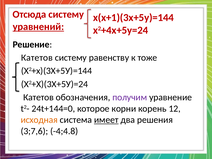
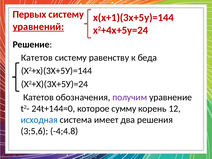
Отсюда: Отсюда -> Первых
тоже: тоже -> беда
корни: корни -> сумму
исходная colour: orange -> blue
имеет underline: present -> none
3;7,6: 3;7,6 -> 3;5,6
